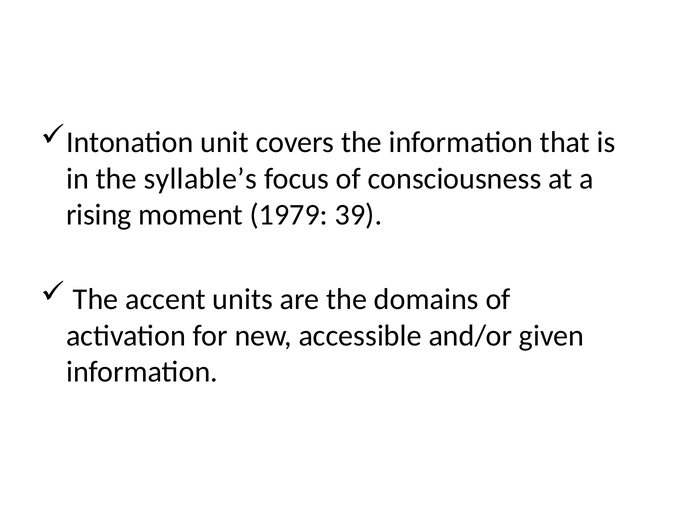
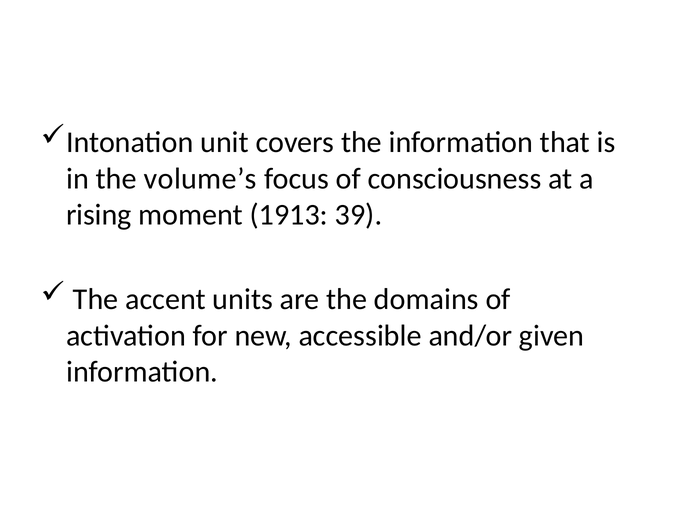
syllable’s: syllable’s -> volume’s
1979: 1979 -> 1913
